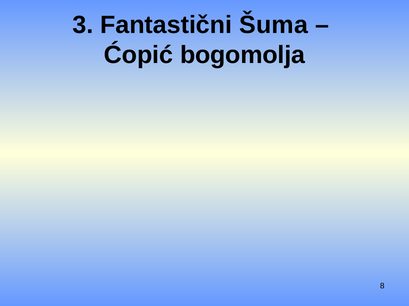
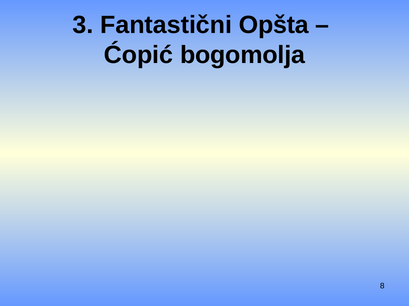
Šuma: Šuma -> Opšta
